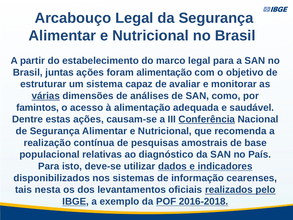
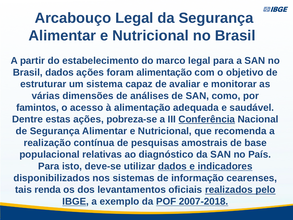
Brasil juntas: juntas -> dados
várias underline: present -> none
causam-se: causam-se -> pobreza-se
nesta: nesta -> renda
2016-2018: 2016-2018 -> 2007-2018
